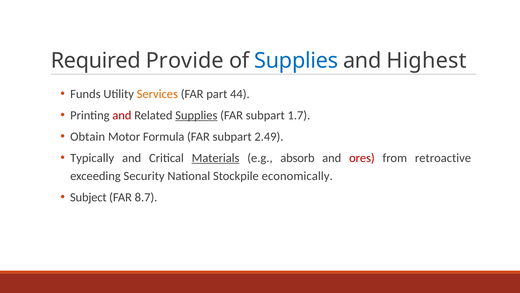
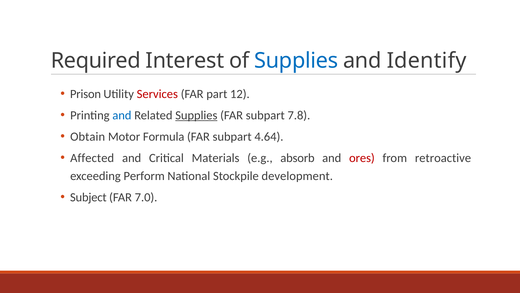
Provide: Provide -> Interest
Highest: Highest -> Identify
Funds: Funds -> Prison
Services colour: orange -> red
44: 44 -> 12
and at (122, 115) colour: red -> blue
1.7: 1.7 -> 7.8
2.49: 2.49 -> 4.64
Typically: Typically -> Affected
Materials underline: present -> none
Security: Security -> Perform
economically: economically -> development
8.7: 8.7 -> 7.0
